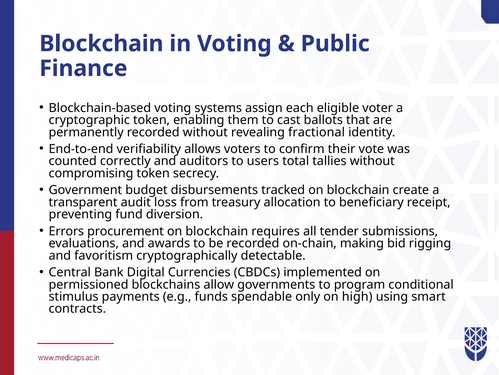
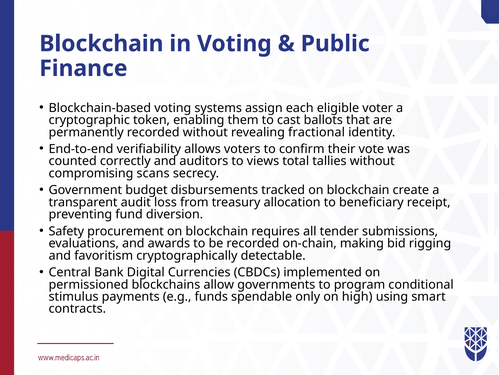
users: users -> views
compromising token: token -> scans
Errors: Errors -> Safety
